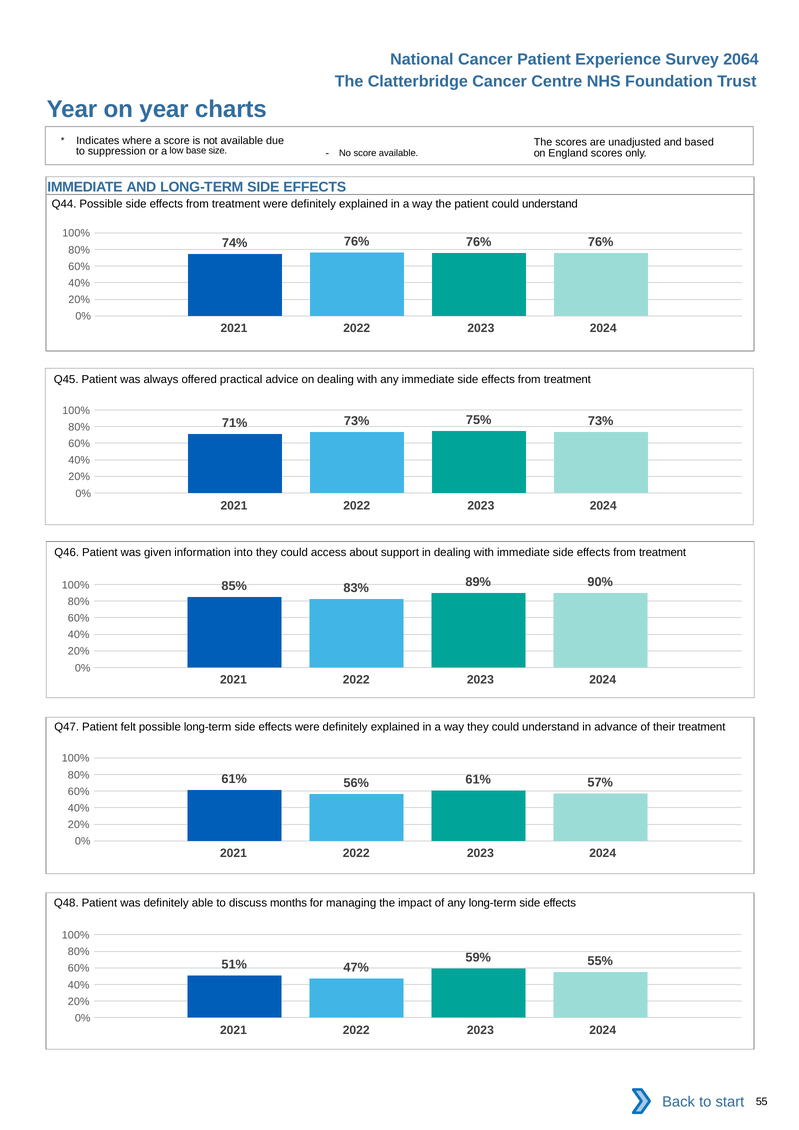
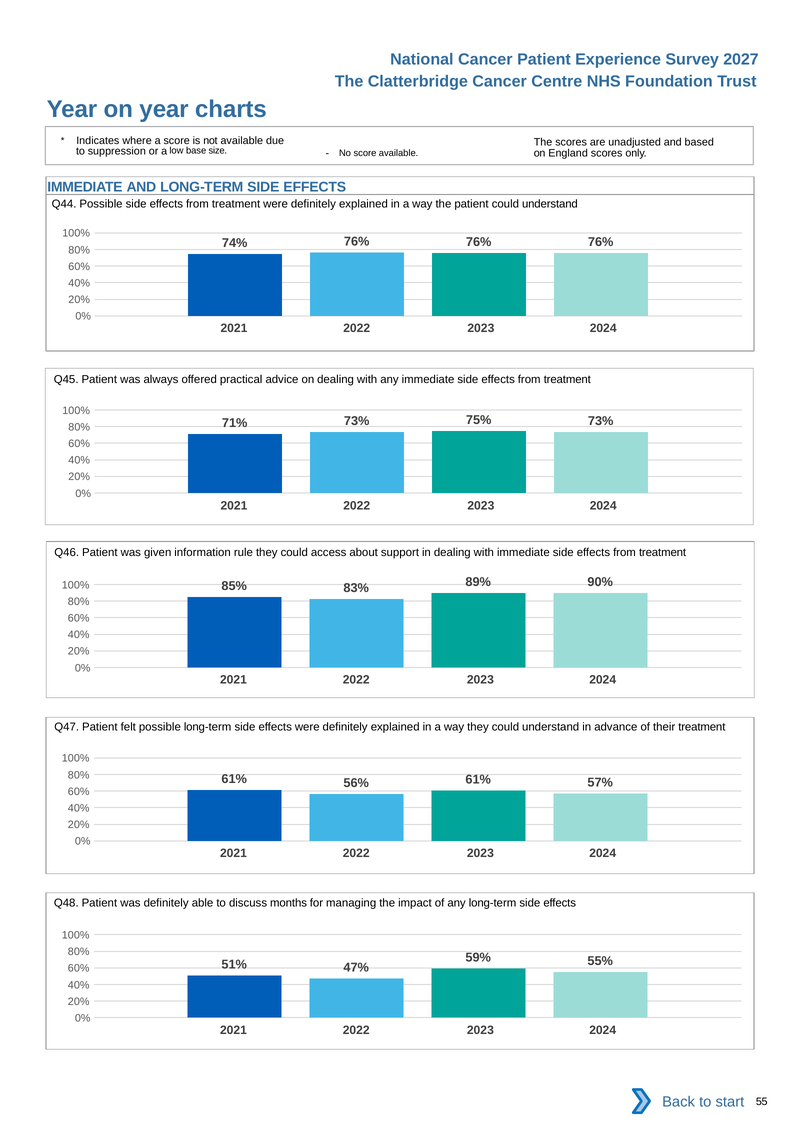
2064: 2064 -> 2027
into: into -> rule
